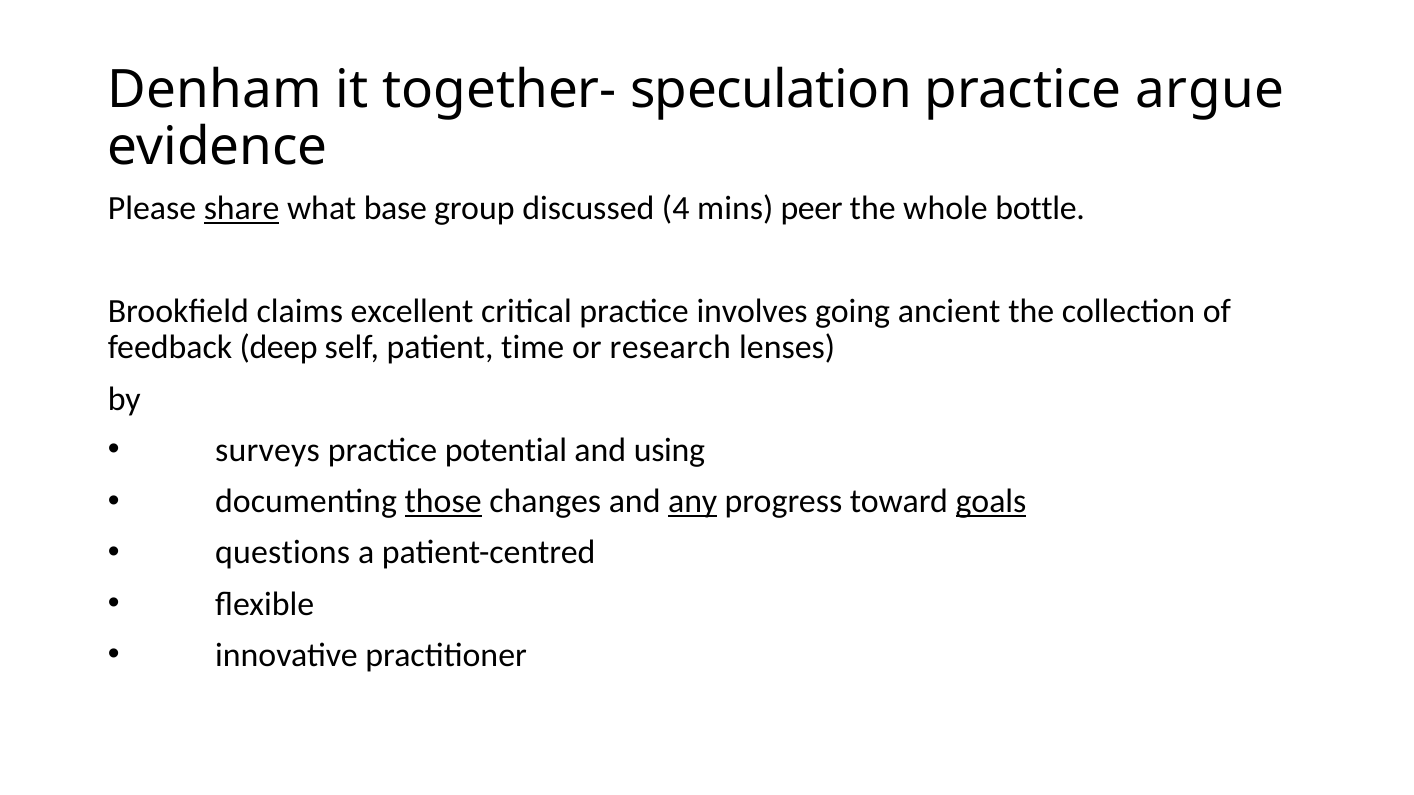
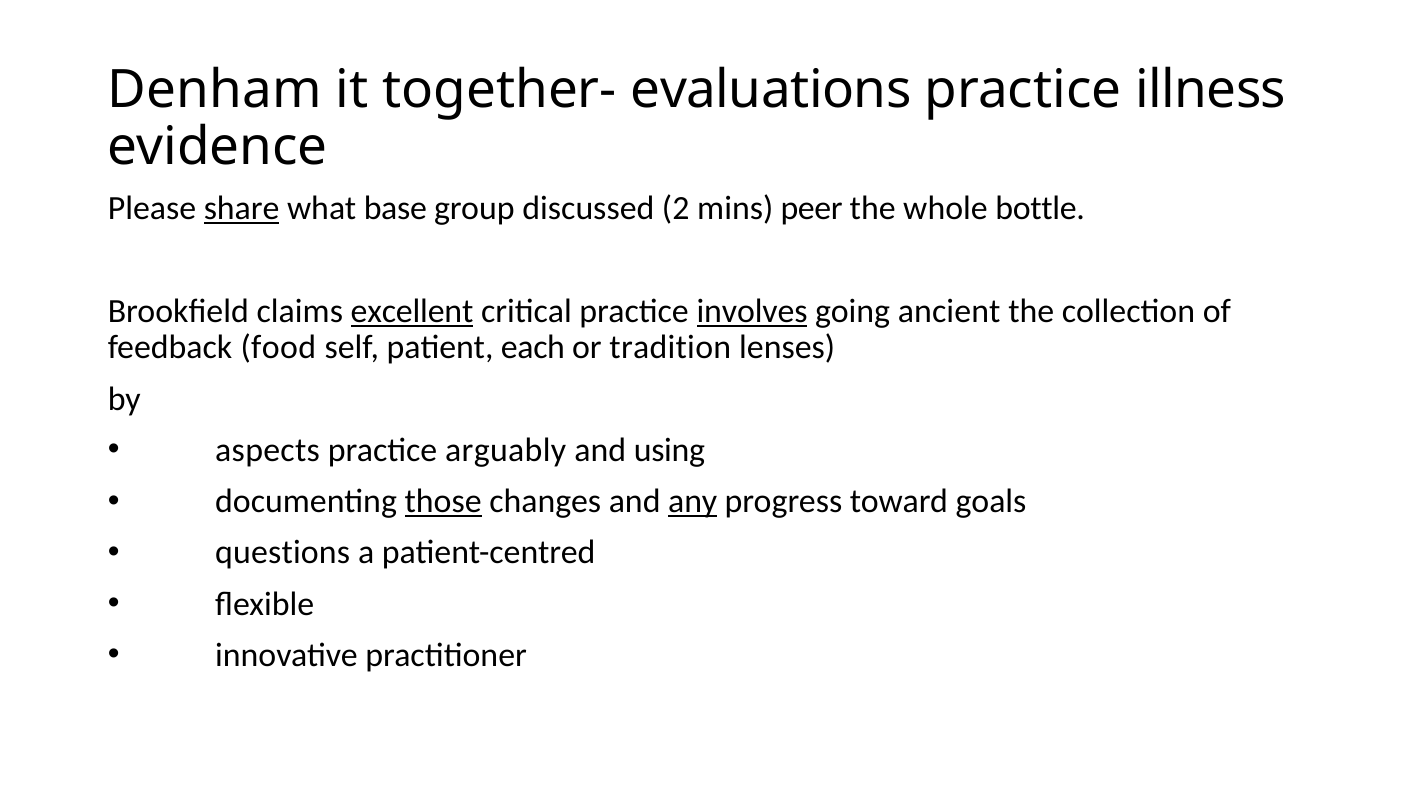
speculation: speculation -> evaluations
argue: argue -> illness
4: 4 -> 2
excellent underline: none -> present
involves underline: none -> present
deep: deep -> food
time: time -> each
research: research -> tradition
surveys: surveys -> aspects
potential: potential -> arguably
goals underline: present -> none
